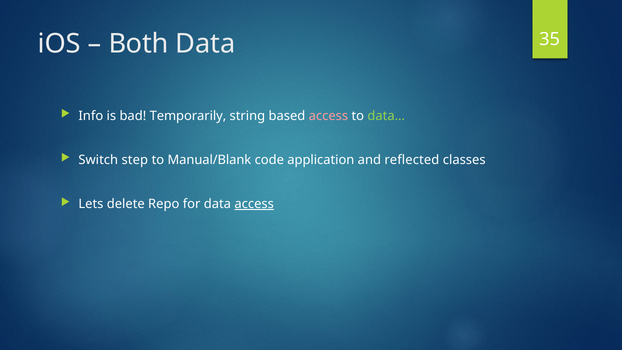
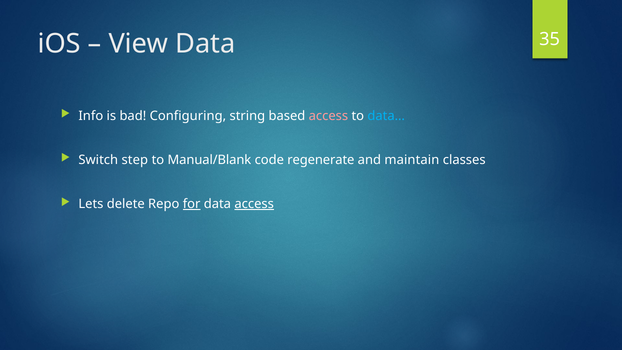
Both: Both -> View
Temporarily: Temporarily -> Configuring
data… colour: light green -> light blue
application: application -> regenerate
reflected: reflected -> maintain
for underline: none -> present
